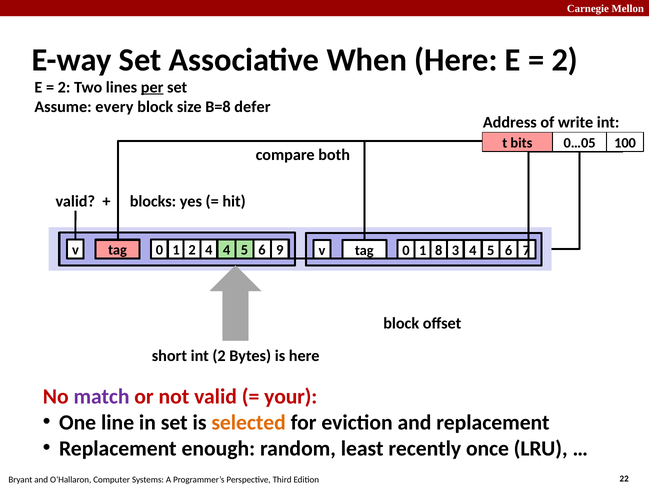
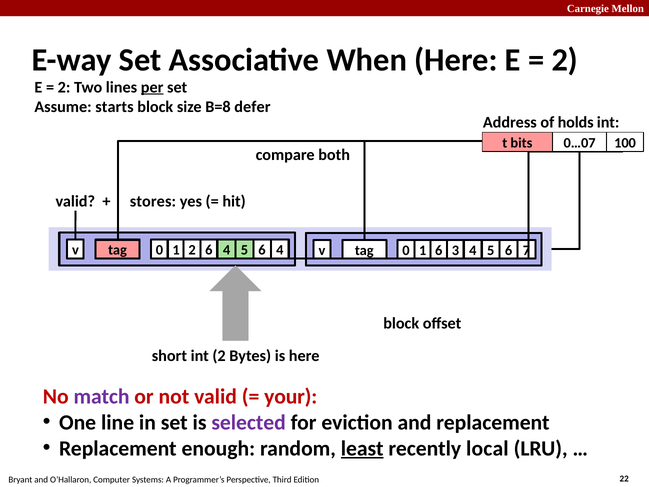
every: every -> starts
write: write -> holds
0…05: 0…05 -> 0…07
blocks: blocks -> stores
v 4: 4 -> 6
2 9: 9 -> 4
1 8: 8 -> 6
selected colour: orange -> purple
least underline: none -> present
once: once -> local
